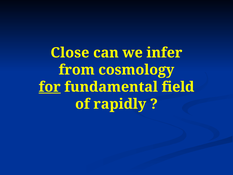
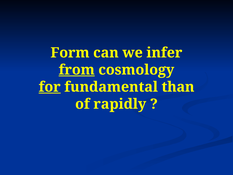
Close: Close -> Form
from underline: none -> present
field: field -> than
